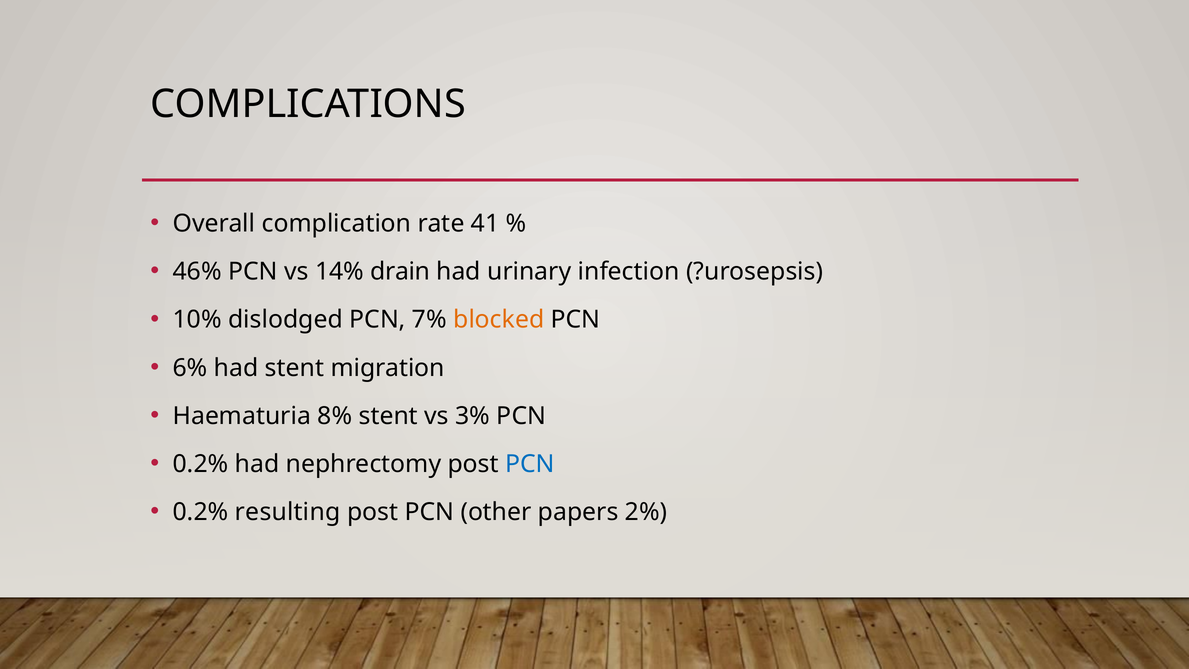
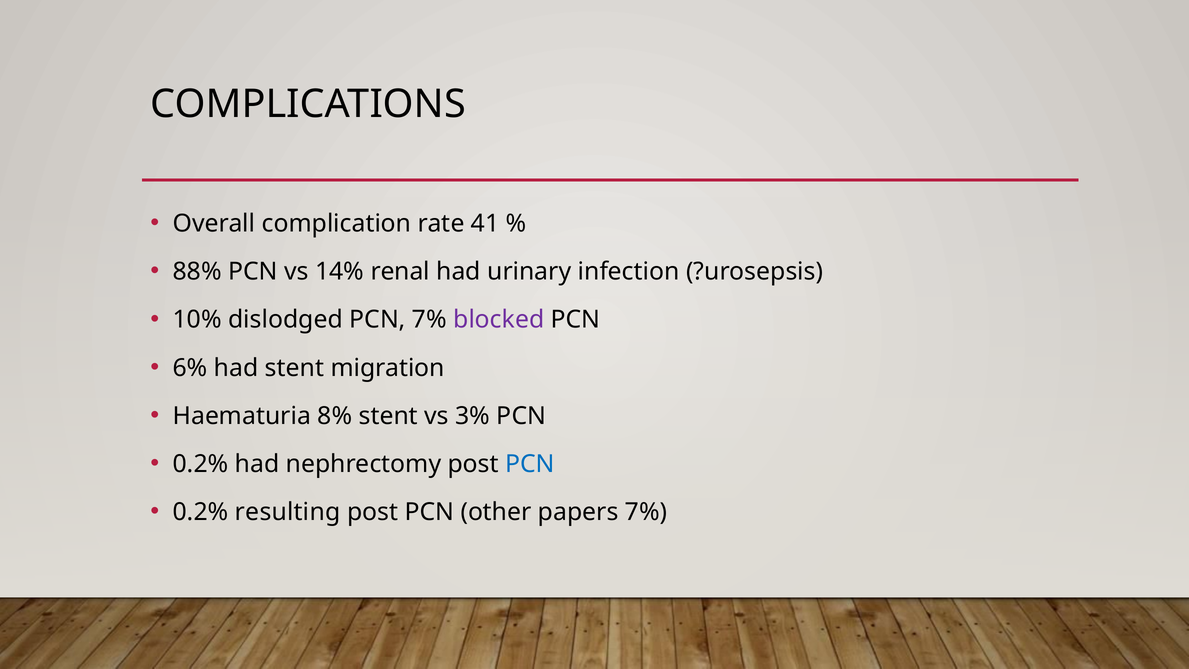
46%: 46% -> 88%
drain: drain -> renal
blocked colour: orange -> purple
papers 2%: 2% -> 7%
